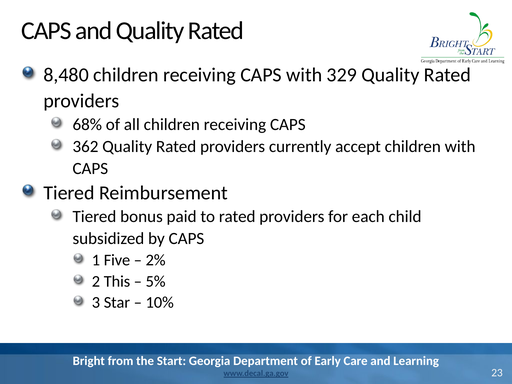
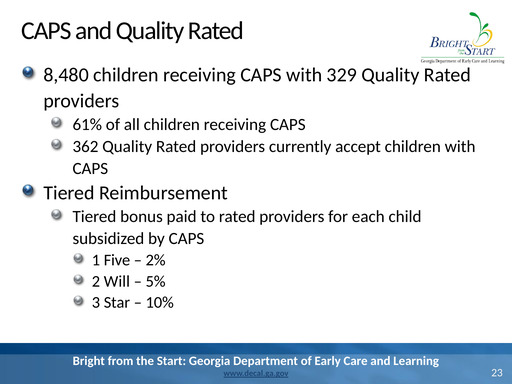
68%: 68% -> 61%
This: This -> Will
